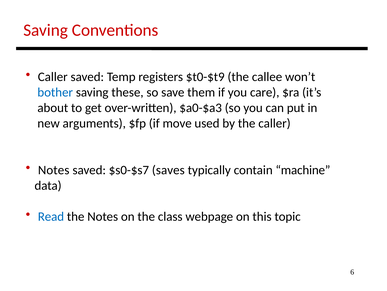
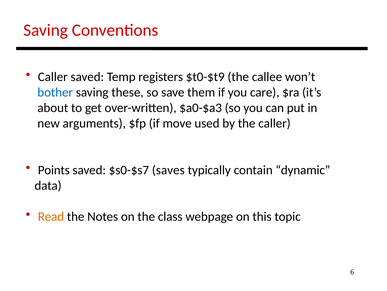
Notes at (54, 170): Notes -> Points
machine: machine -> dynamic
Read colour: blue -> orange
